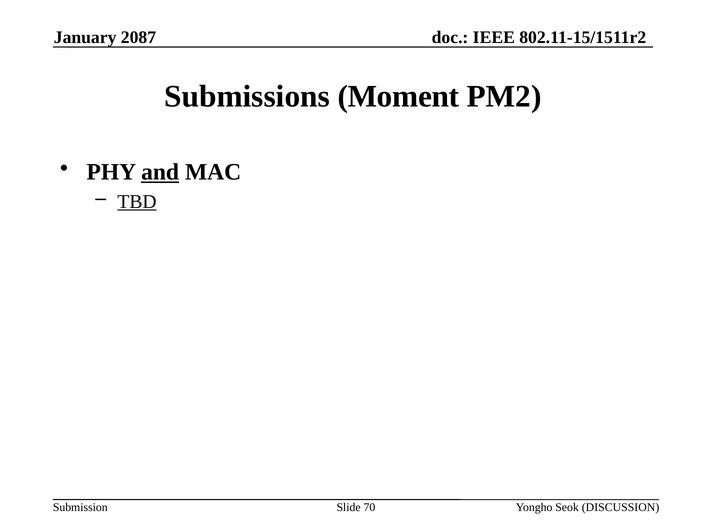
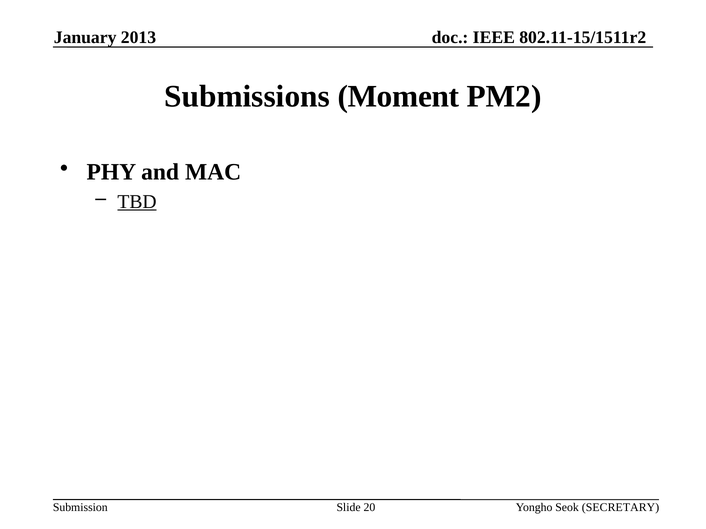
2087: 2087 -> 2013
and underline: present -> none
70: 70 -> 20
DISCUSSION: DISCUSSION -> SECRETARY
